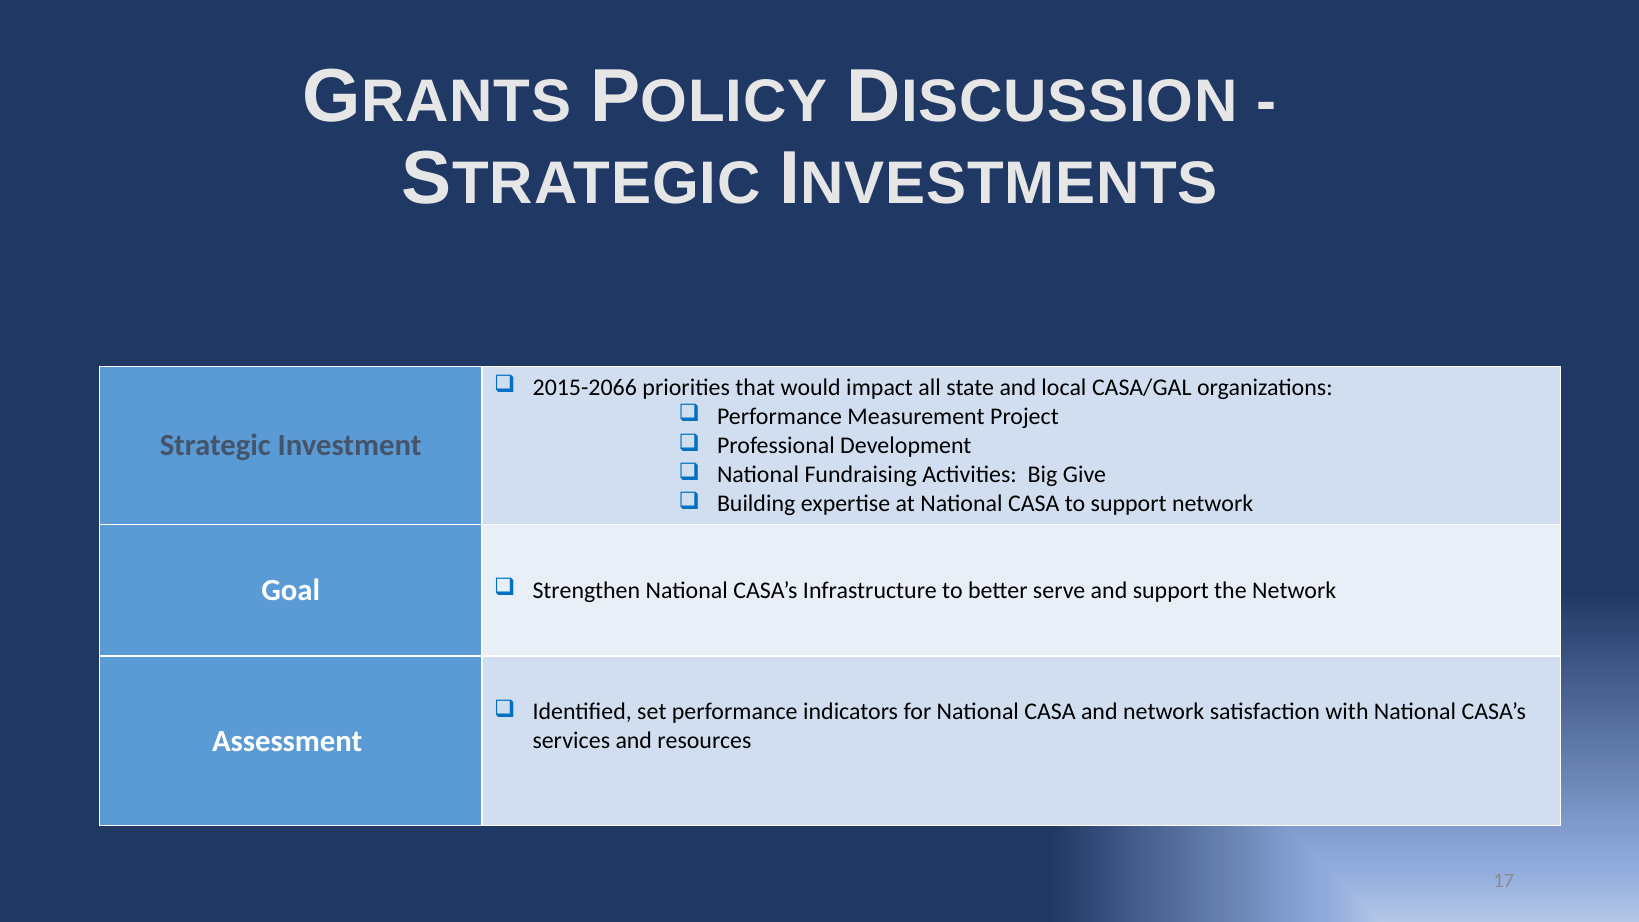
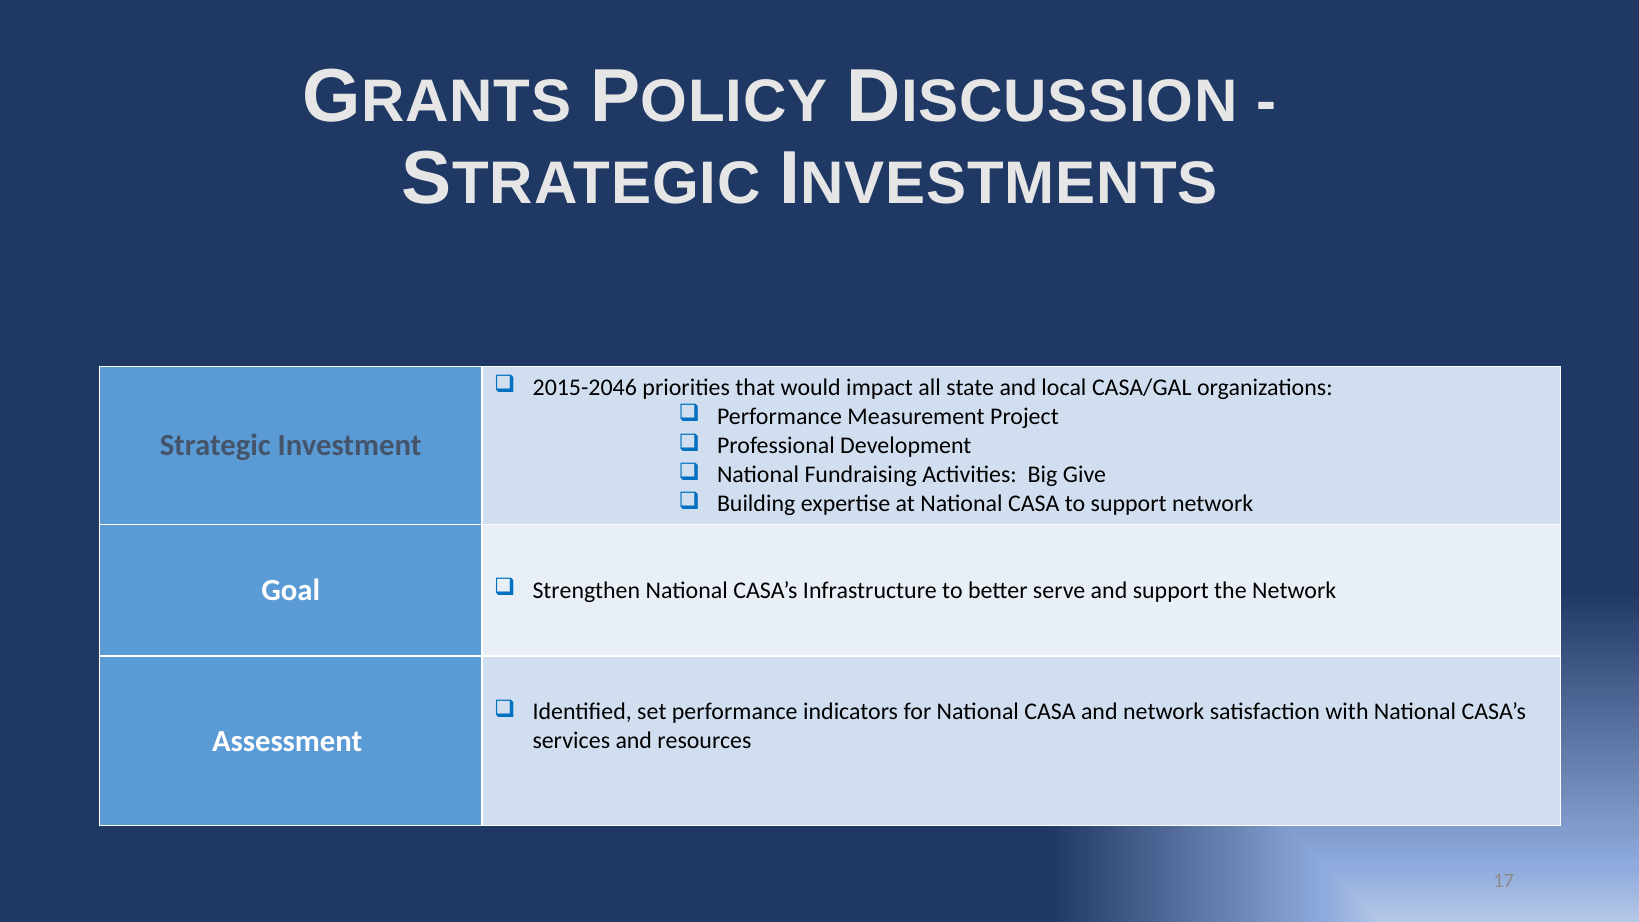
2015-2066: 2015-2066 -> 2015-2046
